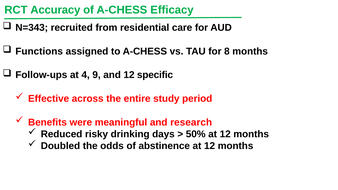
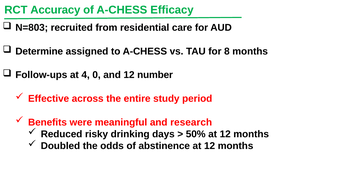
N=343: N=343 -> N=803
Functions: Functions -> Determine
9: 9 -> 0
specific: specific -> number
